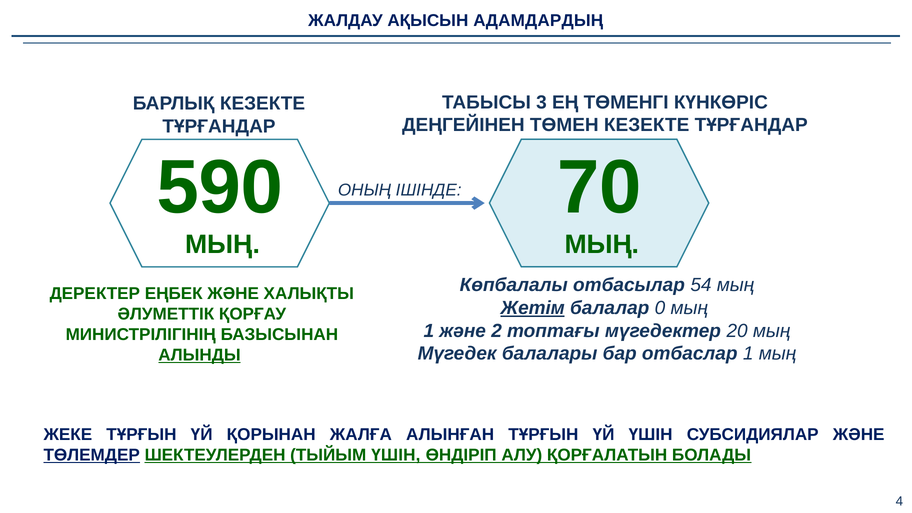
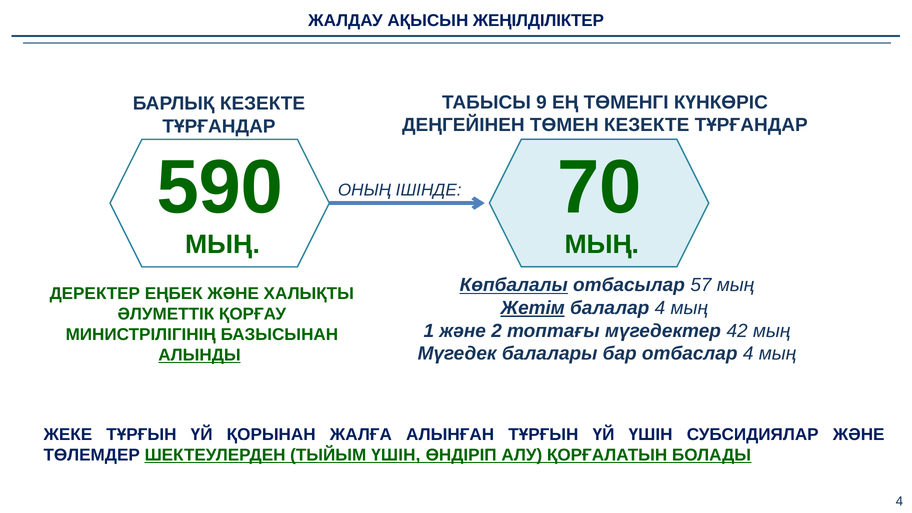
АДАМДАРДЫҢ: АДАМДАРДЫҢ -> ЖЕҢІЛДІЛІКТЕР
3: 3 -> 9
Көпбалалы underline: none -> present
54: 54 -> 57
балалар 0: 0 -> 4
20: 20 -> 42
отбаслар 1: 1 -> 4
ТӨЛЕМДЕР underline: present -> none
